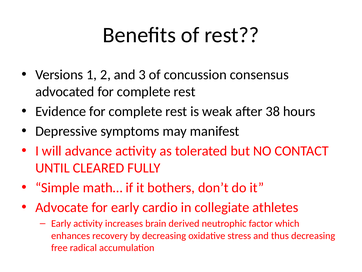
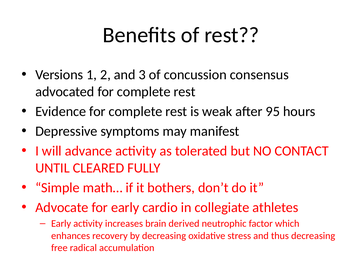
38: 38 -> 95
